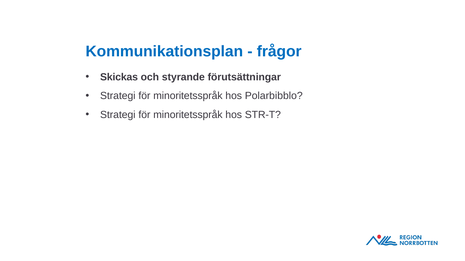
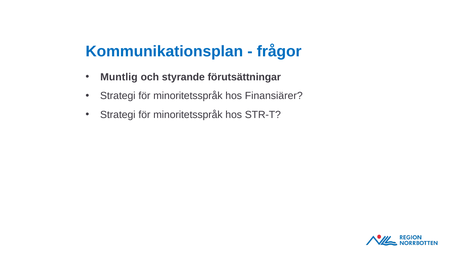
Skickas: Skickas -> Muntlig
Polarbibblo: Polarbibblo -> Finansiärer
